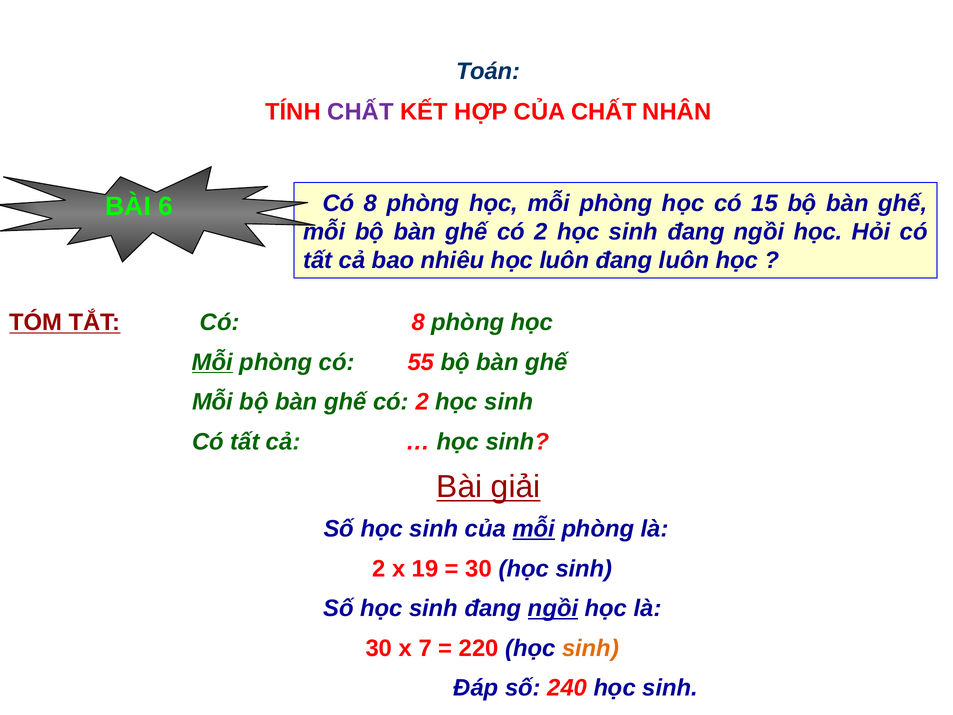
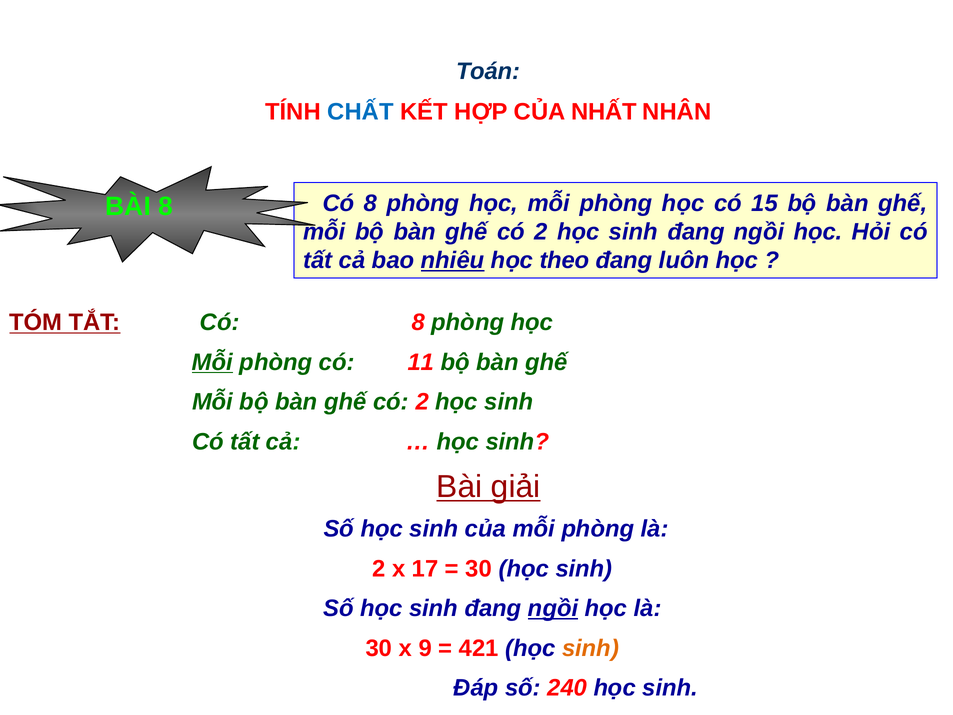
CHẤT at (361, 112) colour: purple -> blue
CỦA CHẤT: CHẤT -> NHẤT
BÀI 6: 6 -> 8
nhiêu underline: none -> present
học luôn: luôn -> theo
55: 55 -> 11
mỗi at (534, 529) underline: present -> none
19: 19 -> 17
7: 7 -> 9
220: 220 -> 421
